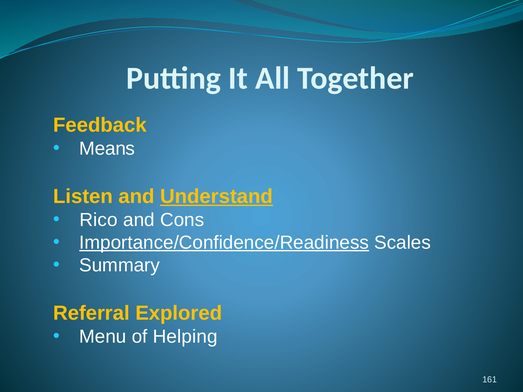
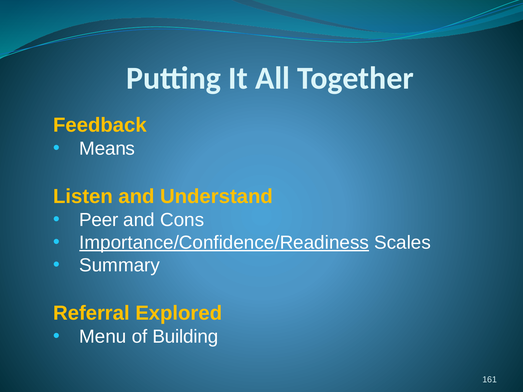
Understand underline: present -> none
Rico: Rico -> Peer
Helping: Helping -> Building
